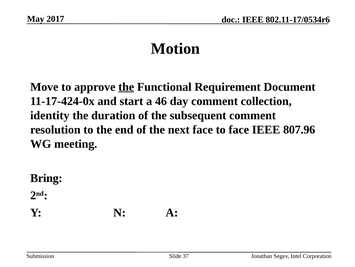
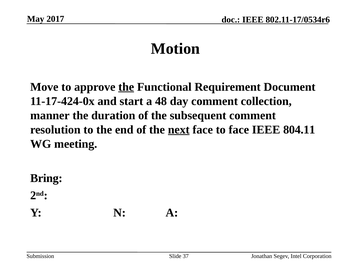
46: 46 -> 48
identity: identity -> manner
next underline: none -> present
807.96: 807.96 -> 804.11
